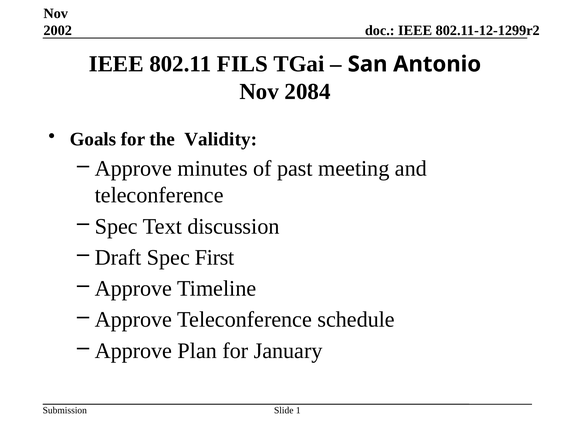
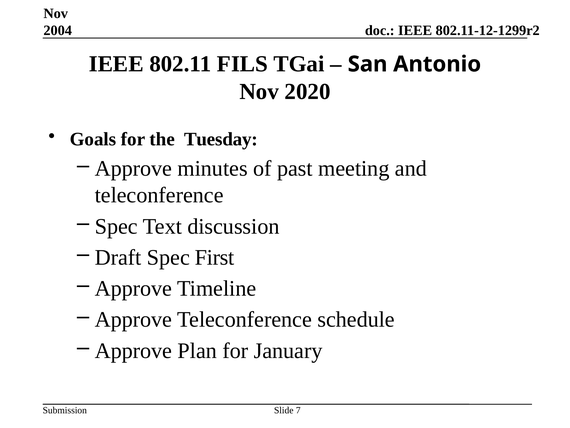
2002: 2002 -> 2004
2084: 2084 -> 2020
Validity: Validity -> Tuesday
1: 1 -> 7
